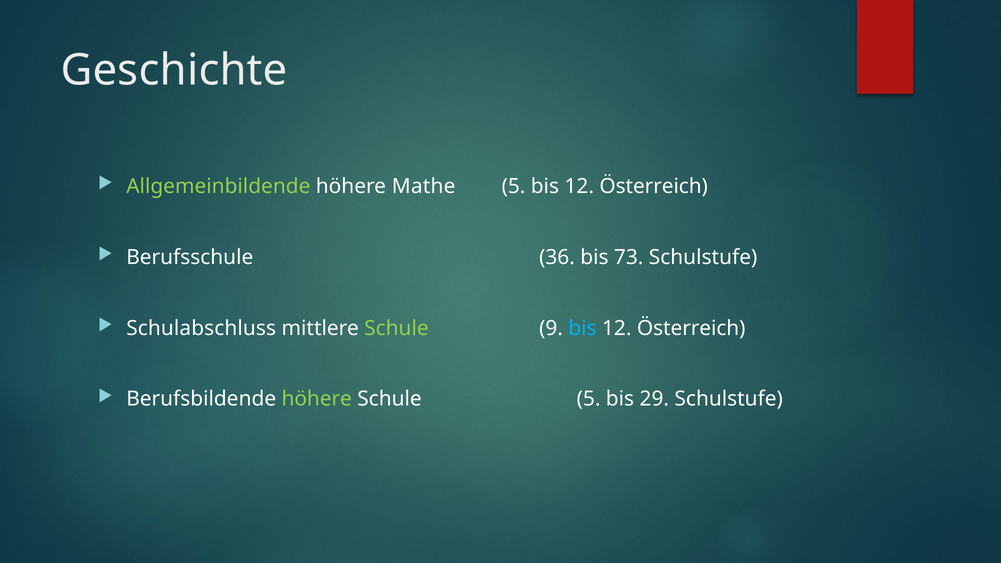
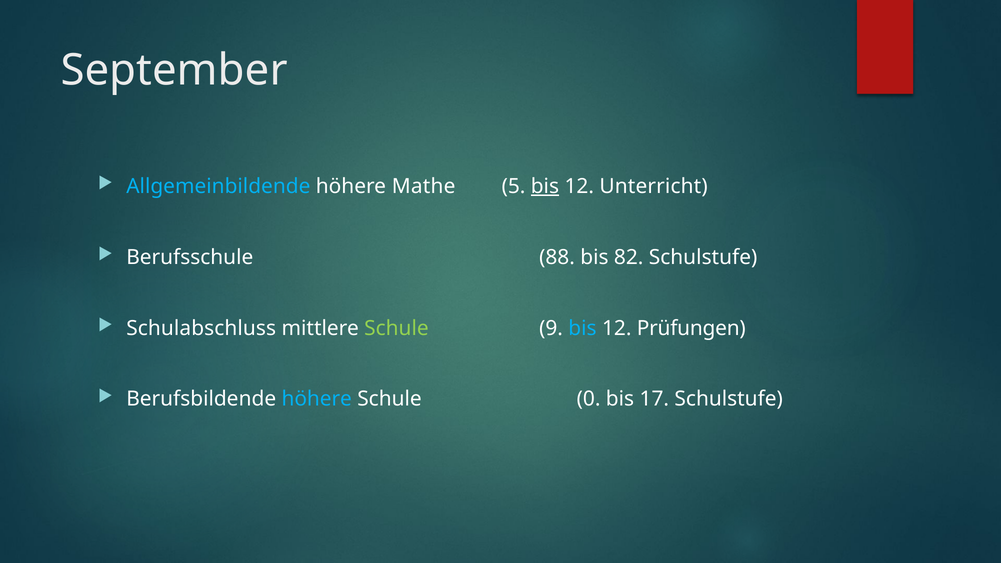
Geschichte: Geschichte -> September
Allgemeinbildende colour: light green -> light blue
bis at (545, 186) underline: none -> present
Österreich at (654, 186): Österreich -> Unterricht
36: 36 -> 88
73: 73 -> 82
Österreich at (691, 328): Österreich -> Prüfungen
höhere at (317, 399) colour: light green -> light blue
Schule 5: 5 -> 0
29: 29 -> 17
